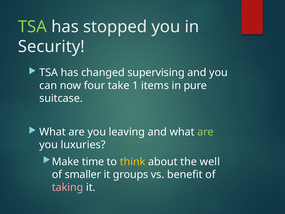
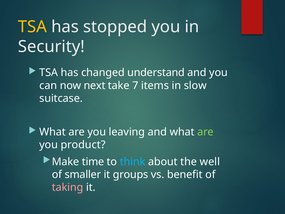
TSA at (32, 27) colour: light green -> yellow
supervising: supervising -> understand
four: four -> next
1: 1 -> 7
pure: pure -> slow
luxuries: luxuries -> product
think colour: yellow -> light blue
